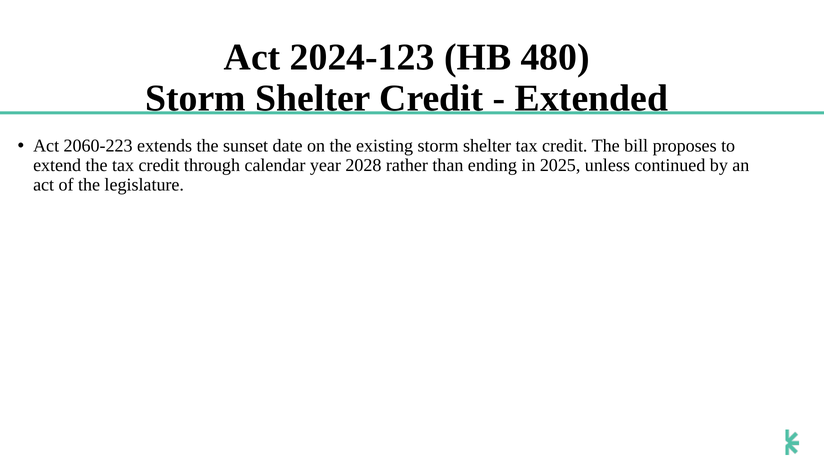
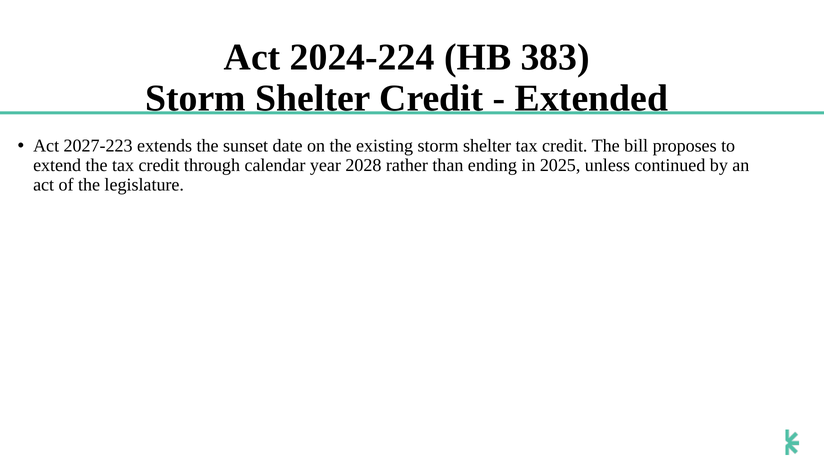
2024-123: 2024-123 -> 2024-224
480: 480 -> 383
2060-223: 2060-223 -> 2027-223
